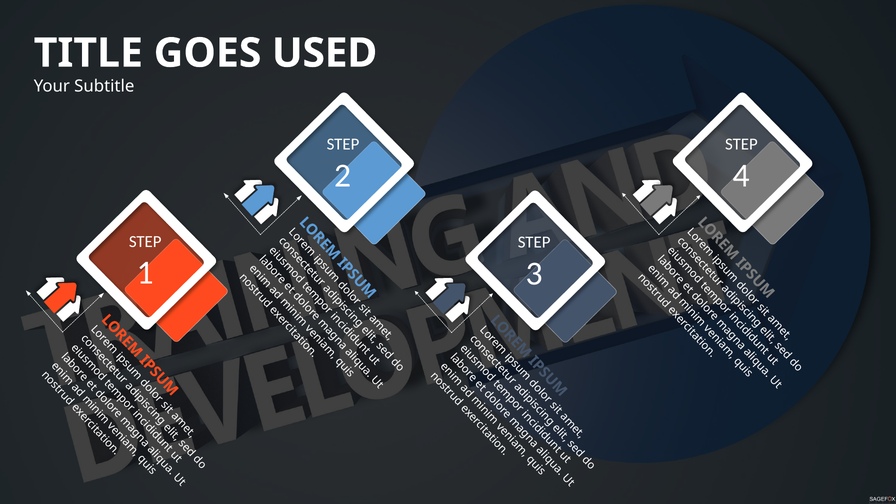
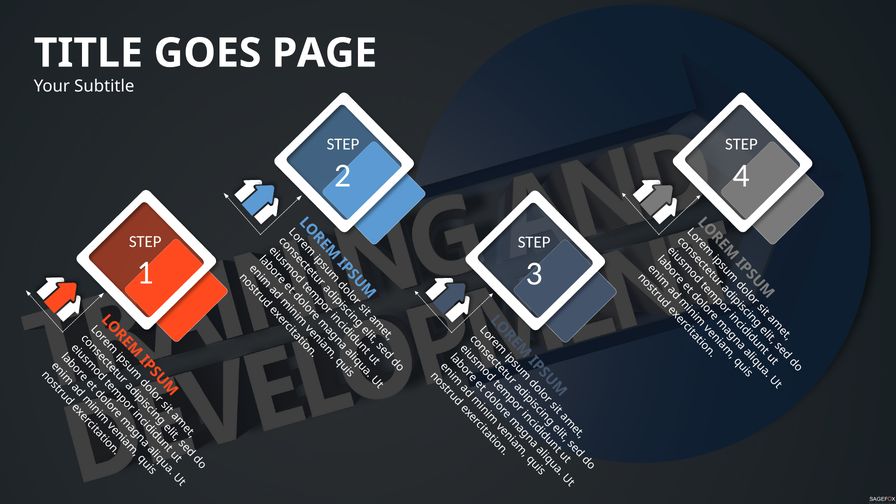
USED: USED -> PAGE
